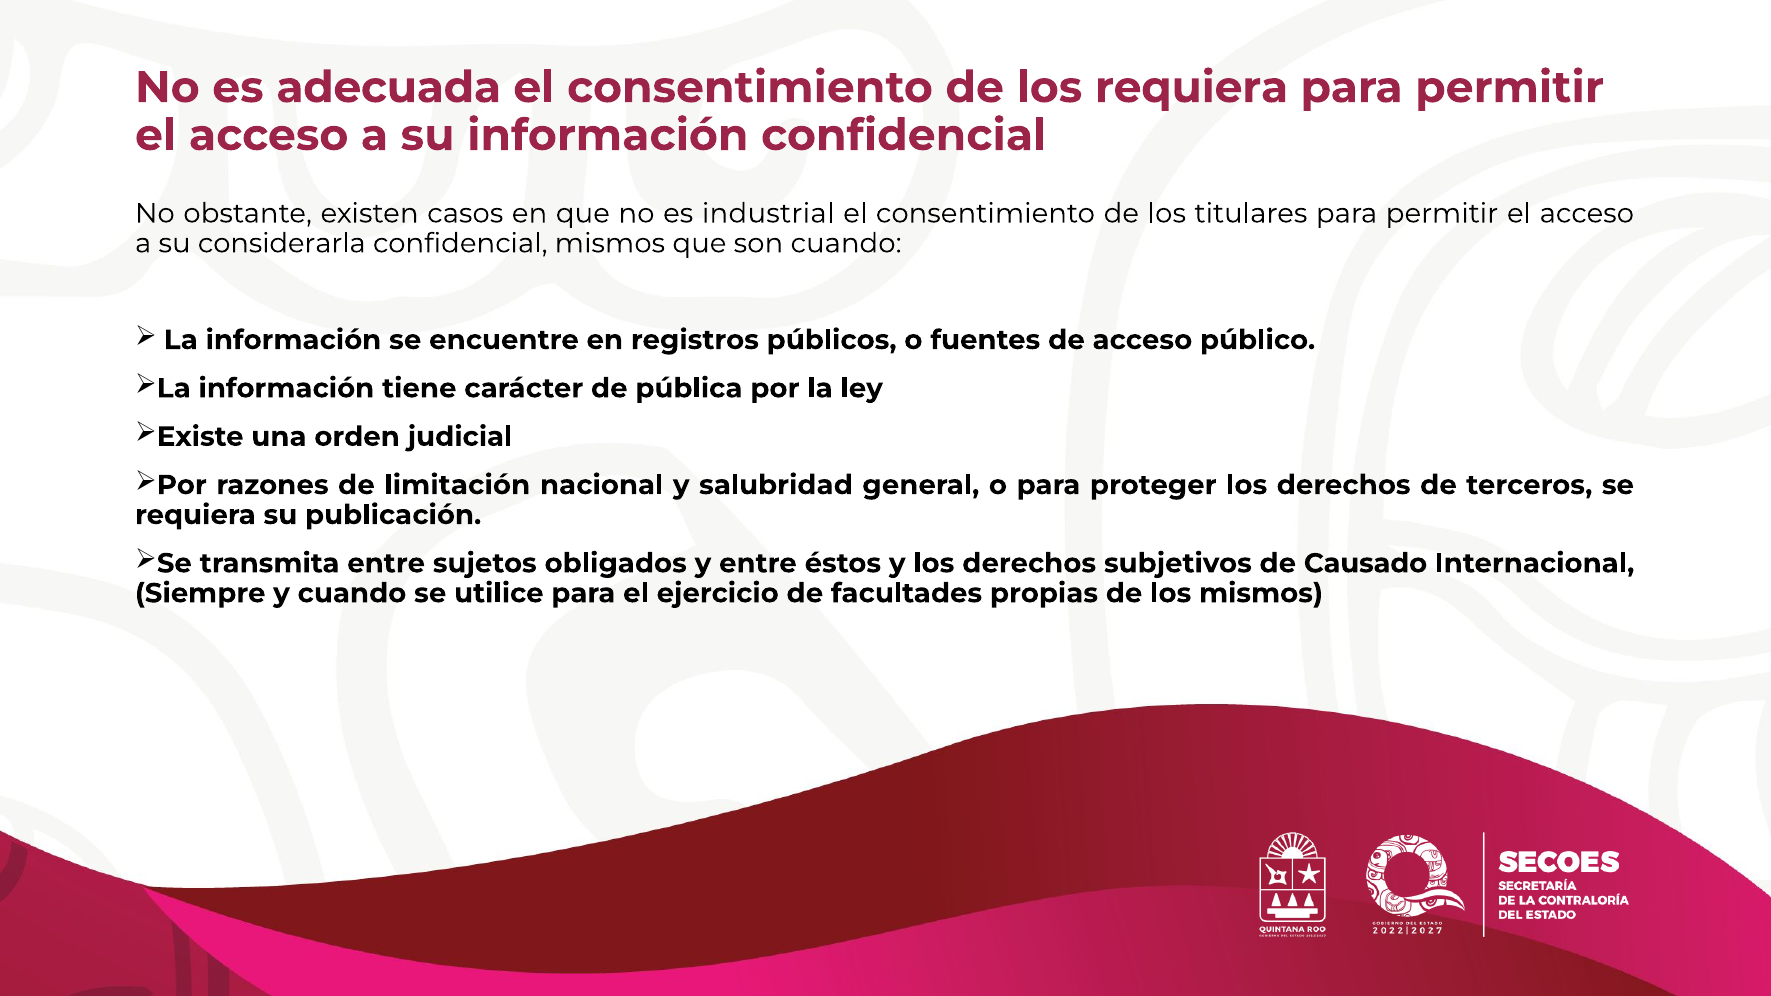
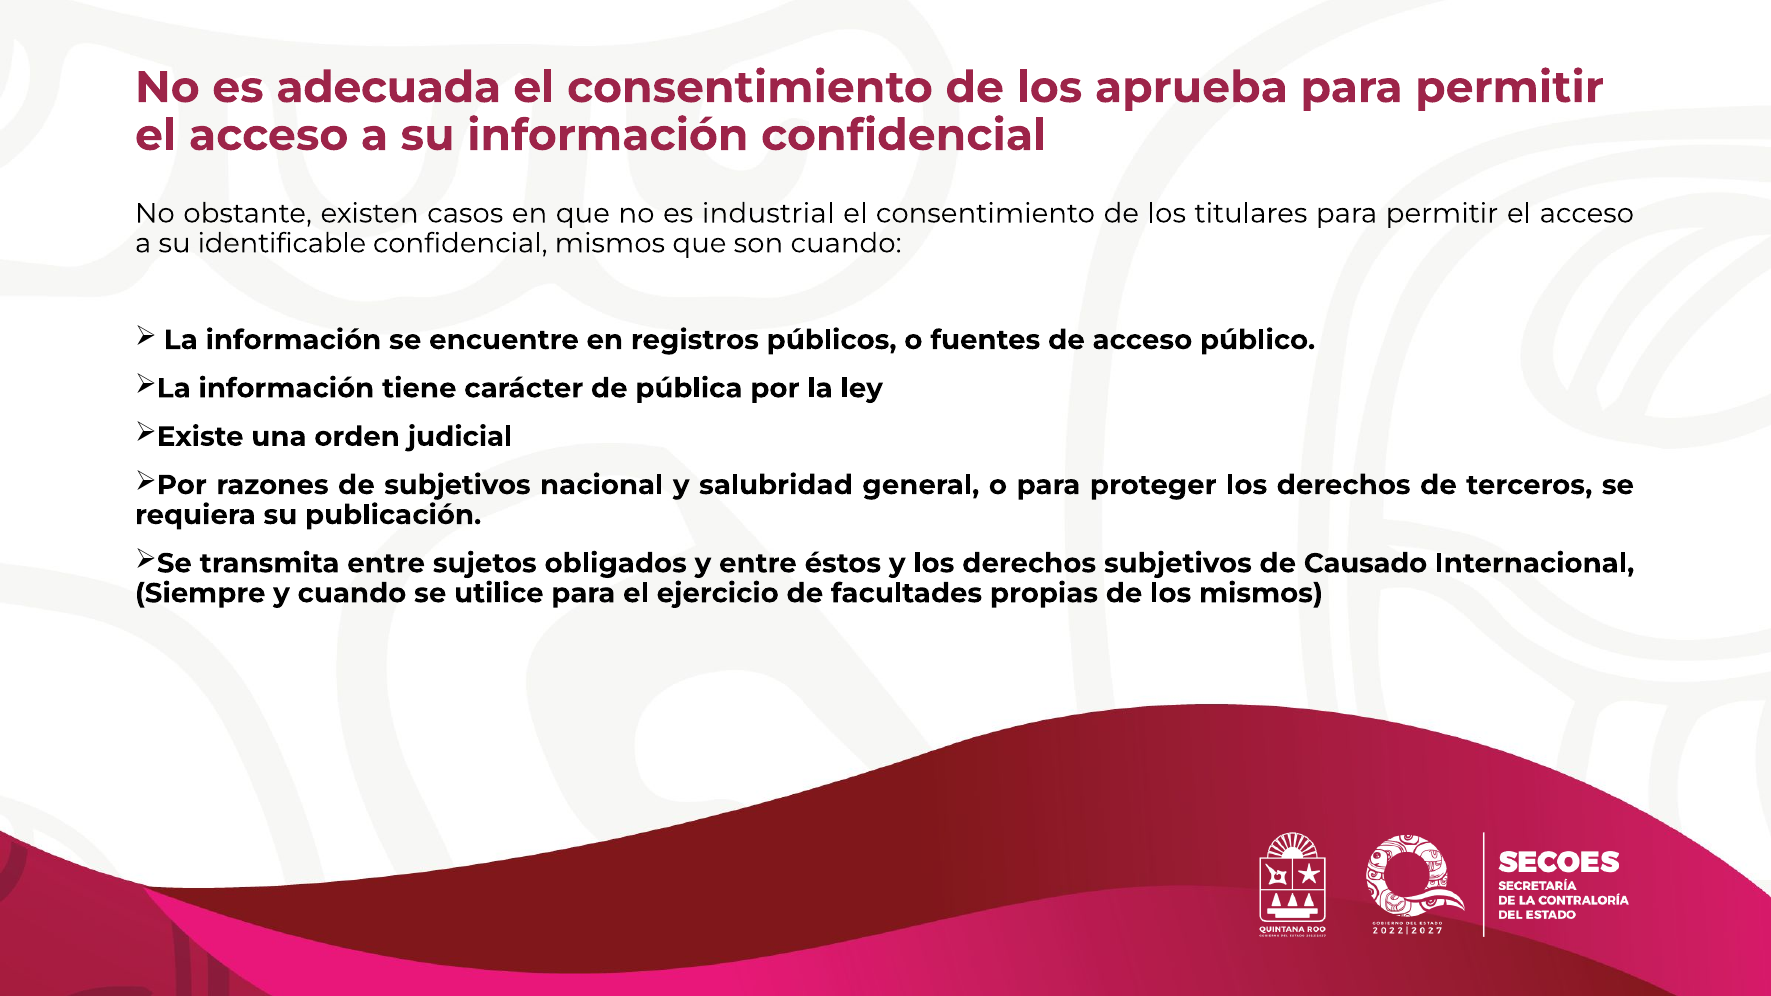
los requiera: requiera -> aprueba
considerarla: considerarla -> identificable
de limitación: limitación -> subjetivos
